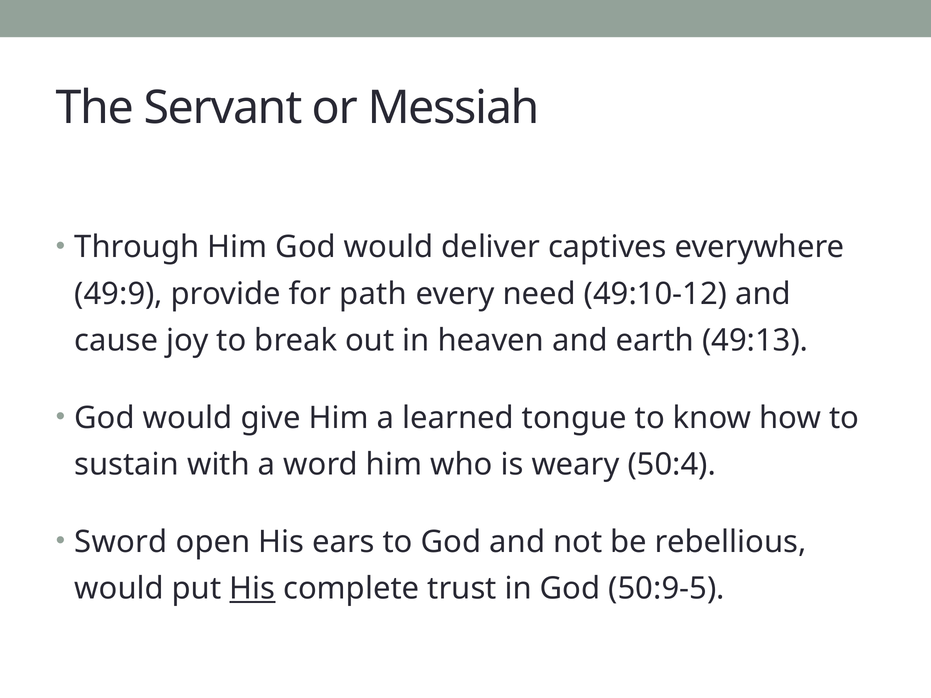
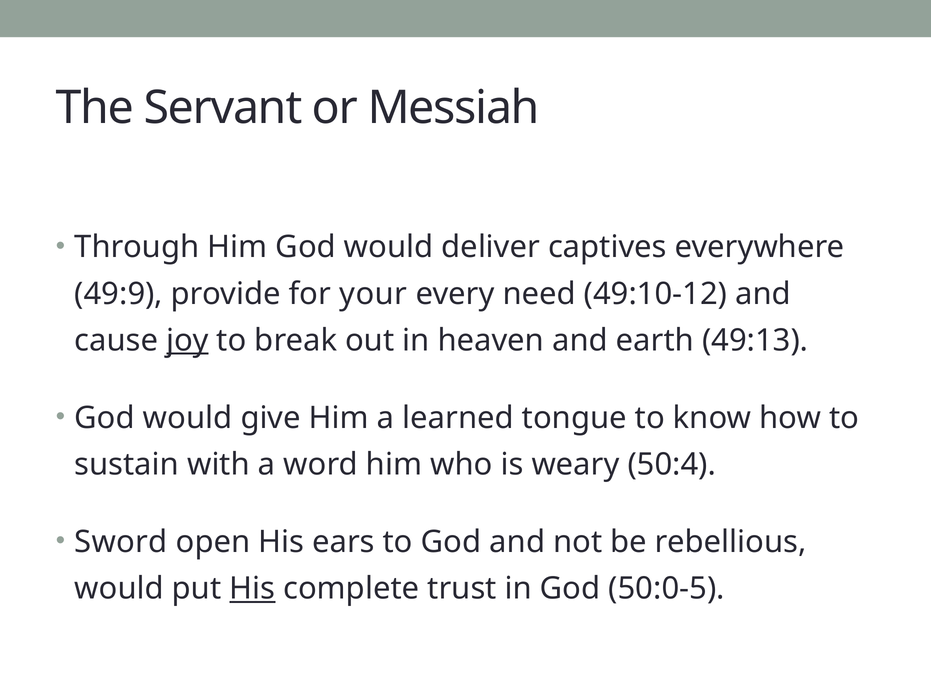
path: path -> your
joy underline: none -> present
50:9-5: 50:9-5 -> 50:0-5
